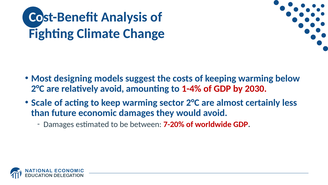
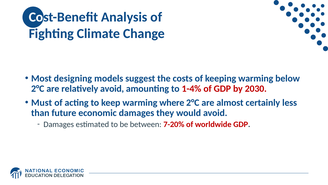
Scale: Scale -> Must
sector: sector -> where
